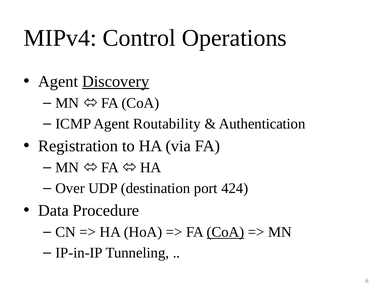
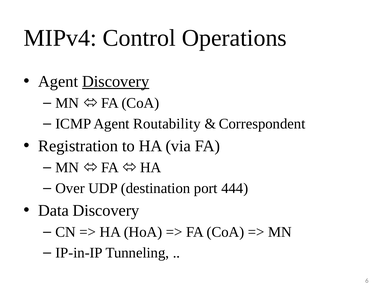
Authentication: Authentication -> Correspondent
424: 424 -> 444
Data Procedure: Procedure -> Discovery
CoA at (225, 232) underline: present -> none
